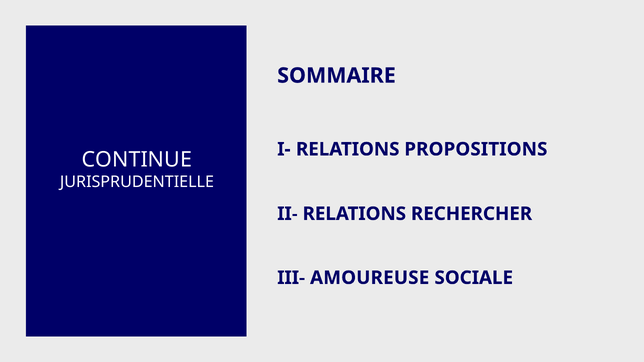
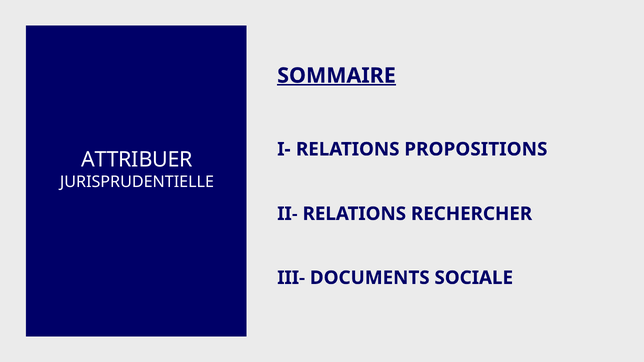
SOMMAIRE underline: none -> present
CONTINUE: CONTINUE -> ATTRIBUER
AMOUREUSE: AMOUREUSE -> DOCUMENTS
